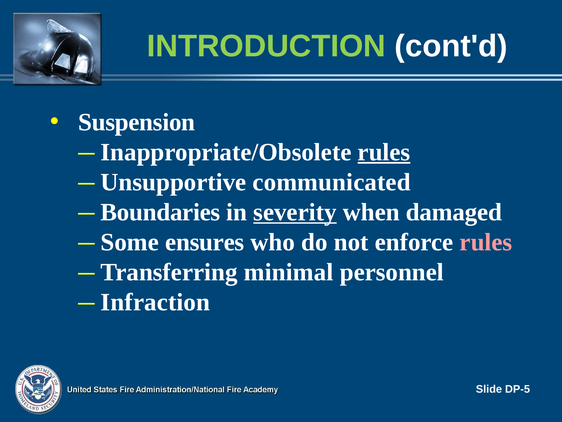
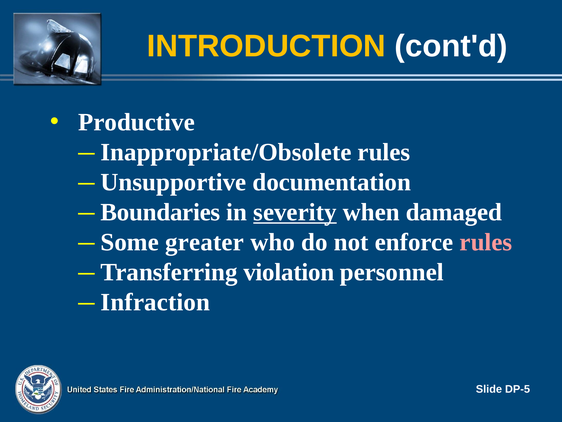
INTRODUCTION colour: light green -> yellow
Suspension: Suspension -> Productive
rules at (384, 152) underline: present -> none
communicated: communicated -> documentation
ensures: ensures -> greater
minimal: minimal -> violation
